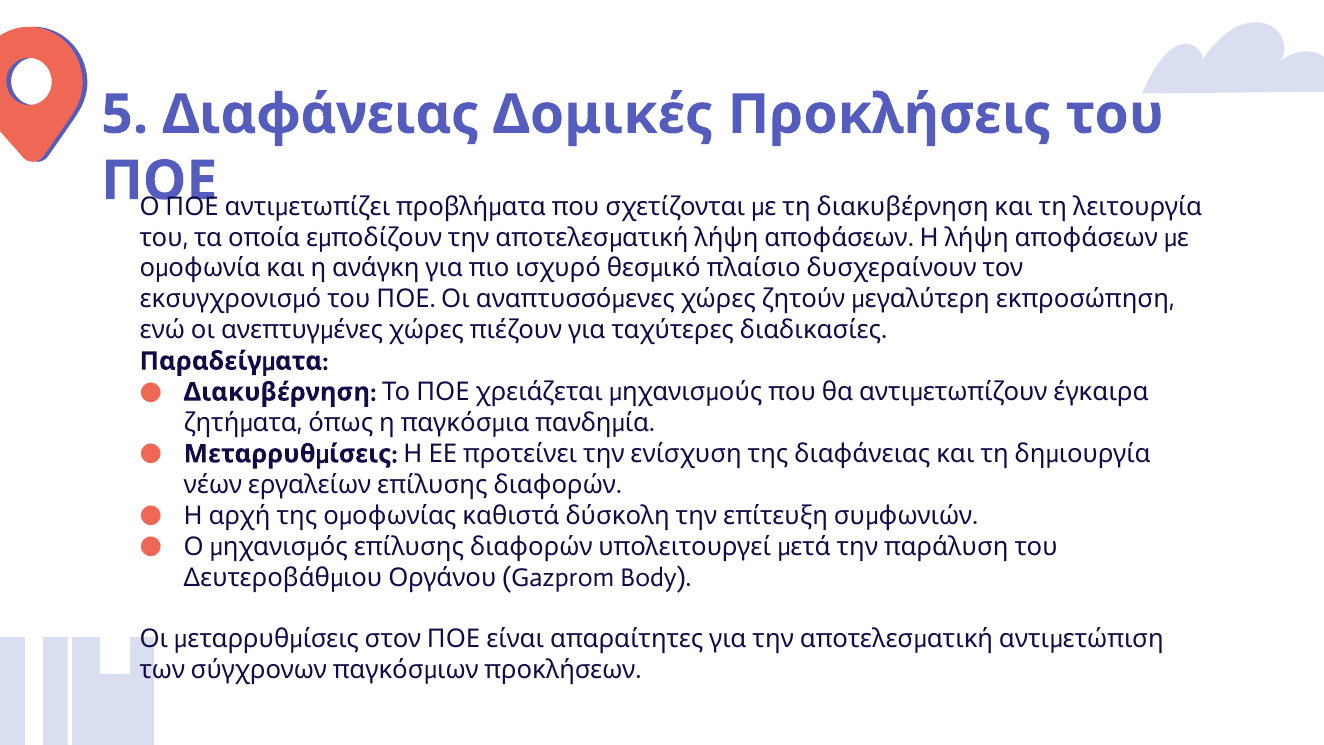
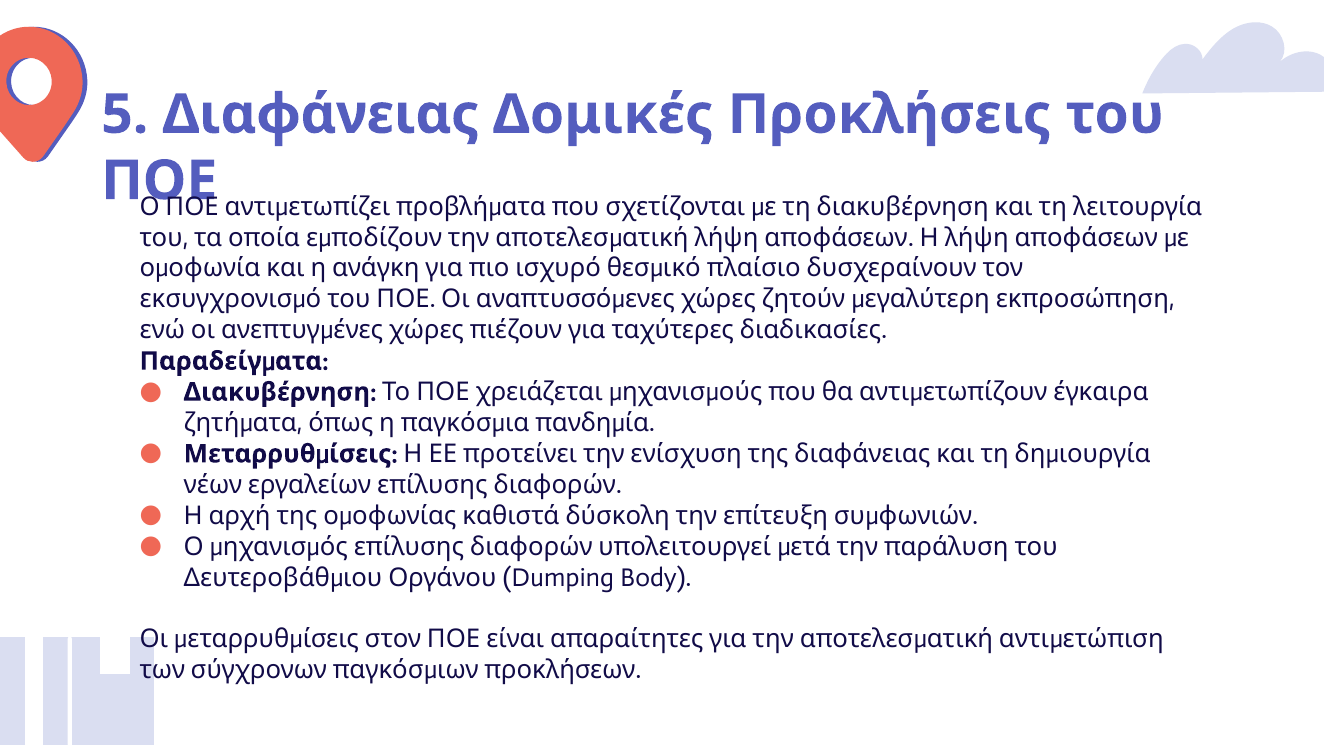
Gazprom: Gazprom -> Dumping
